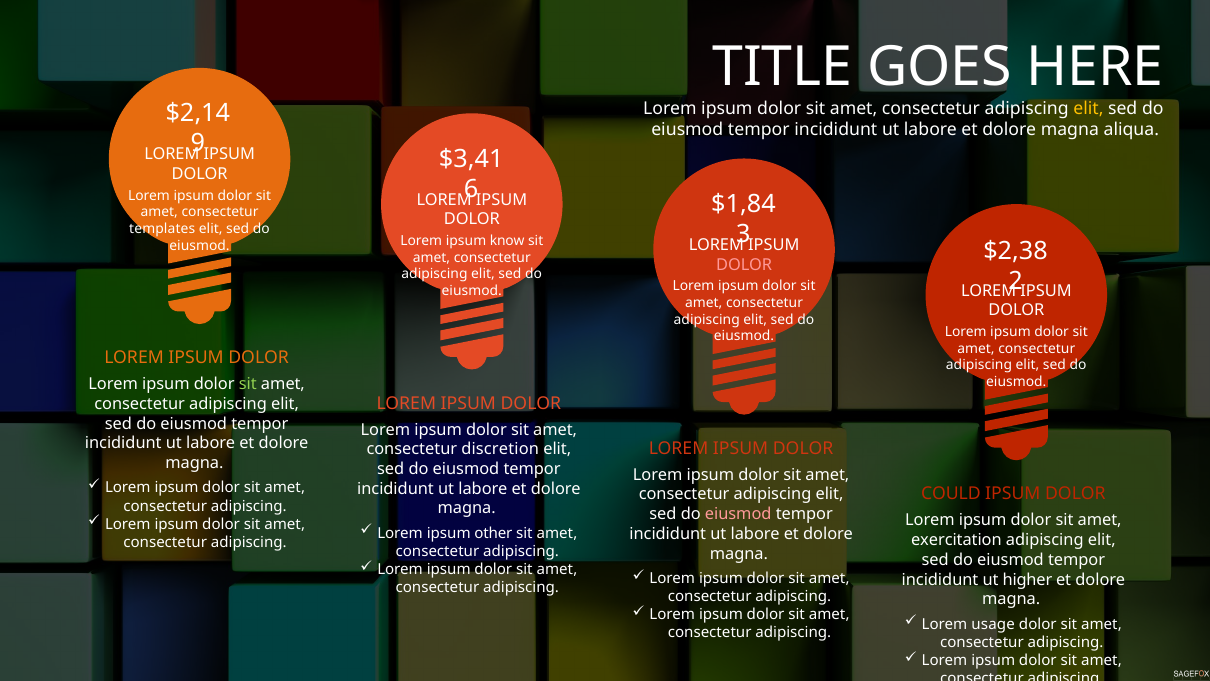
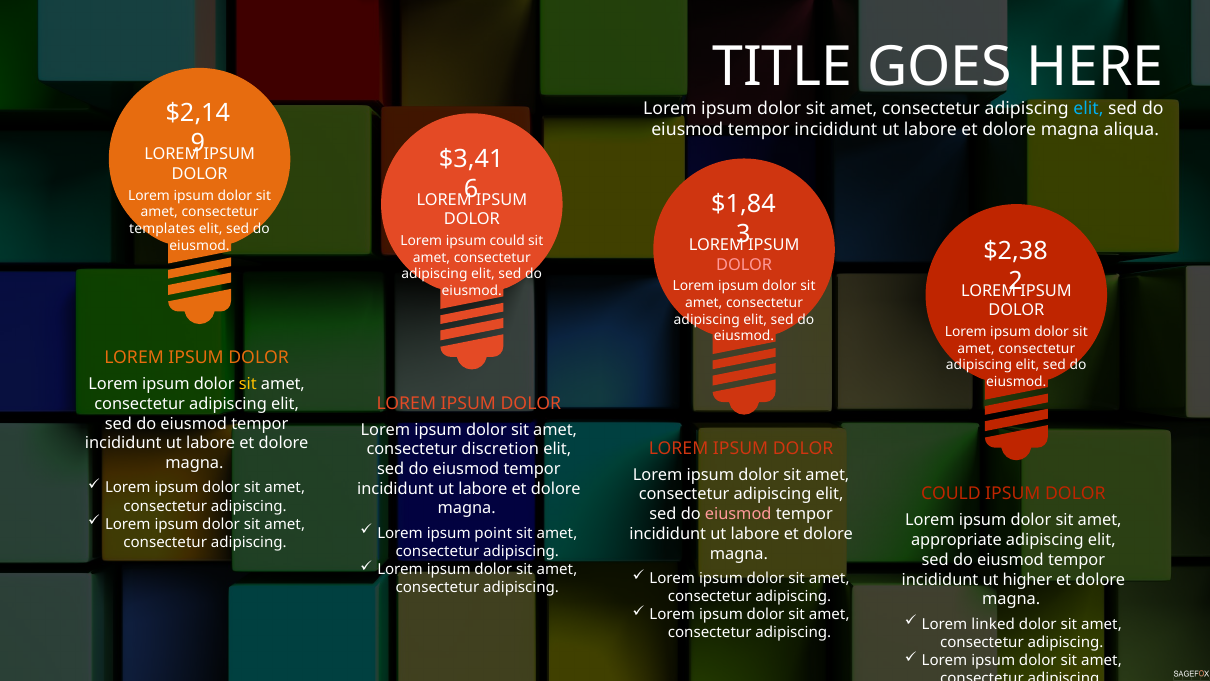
elit at (1088, 108) colour: yellow -> light blue
ipsum know: know -> could
sit at (248, 384) colour: light green -> yellow
other: other -> point
exercitation: exercitation -> appropriate
usage: usage -> linked
